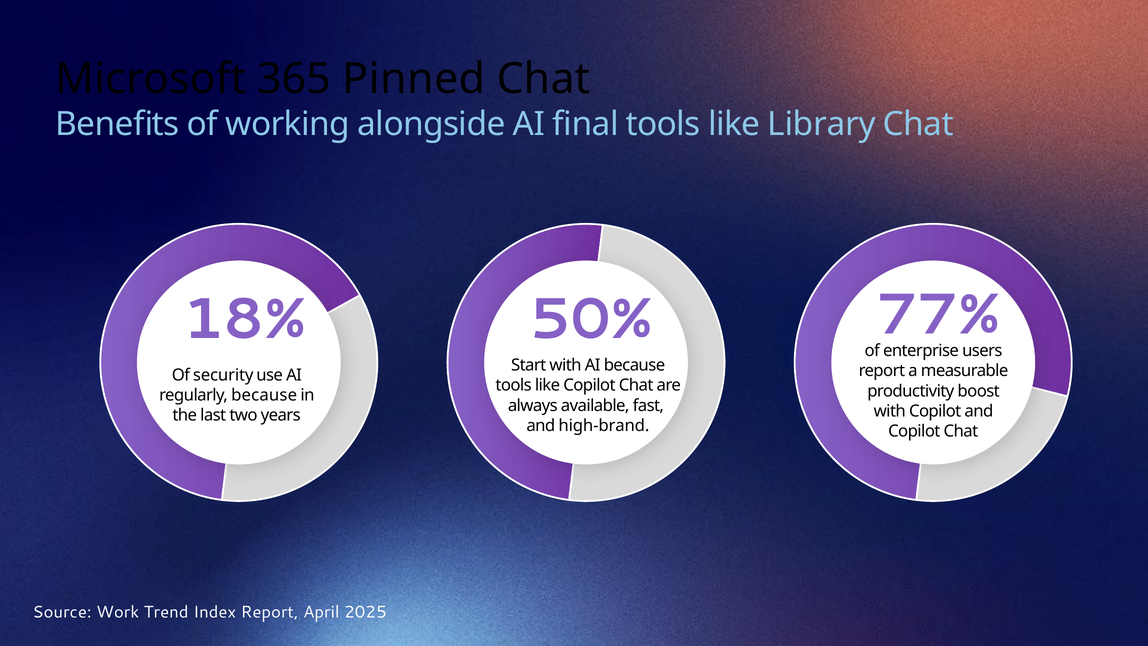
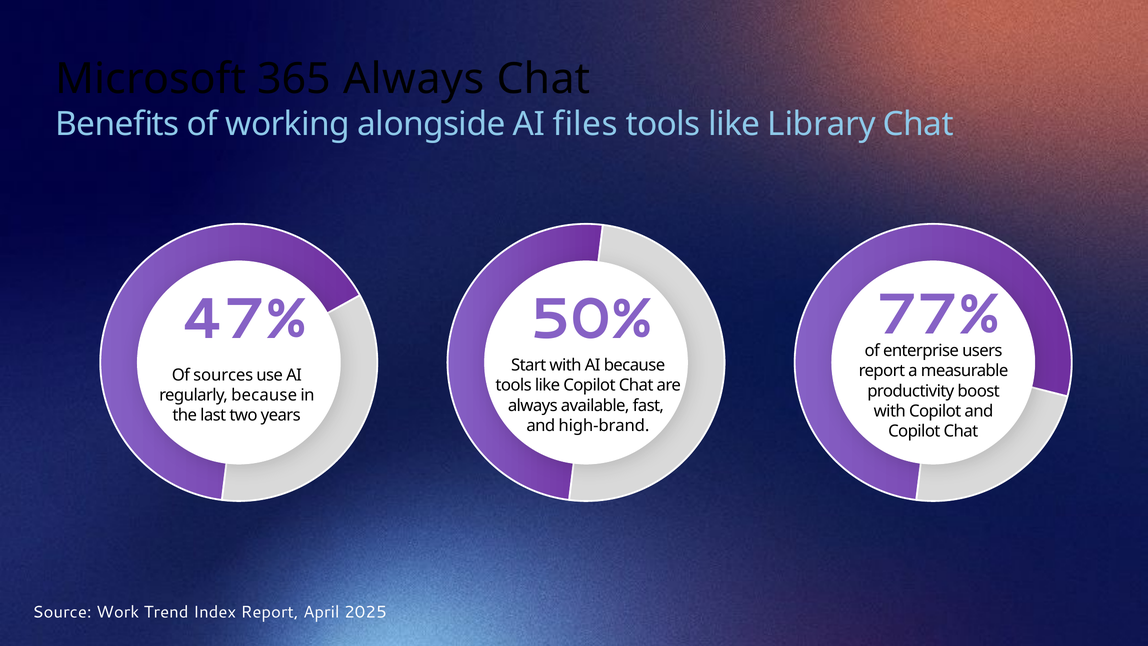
365 Pinned: Pinned -> Always
final: final -> files
18%: 18% -> 47%
security: security -> sources
